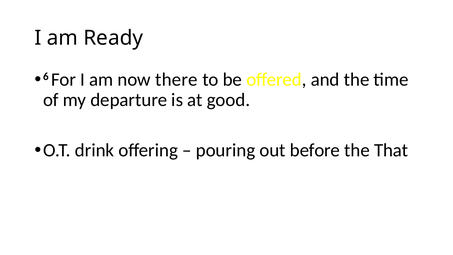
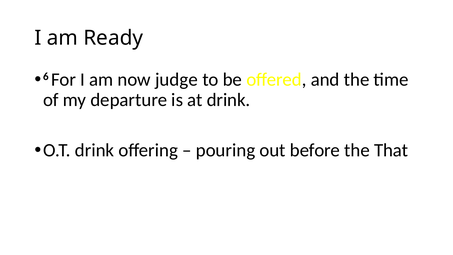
there: there -> judge
at good: good -> drink
